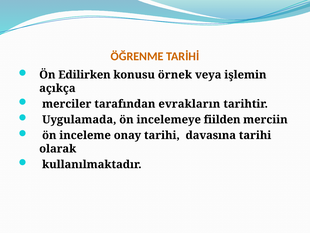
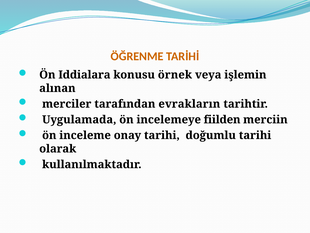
Edilirken: Edilirken -> Iddialara
açıkça: açıkça -> alınan
davasına: davasına -> doğumlu
